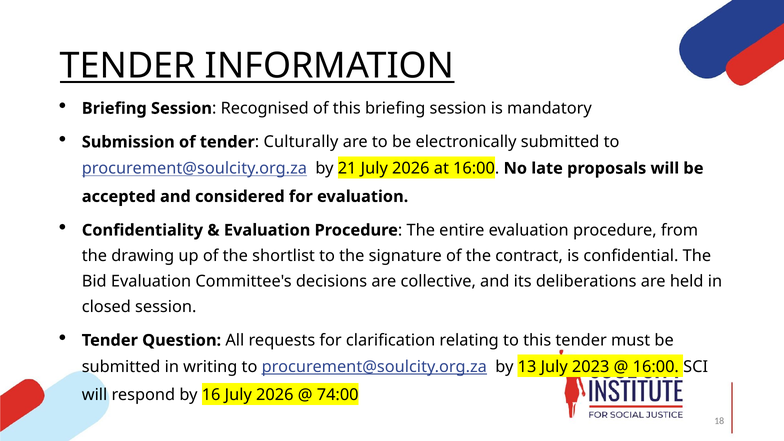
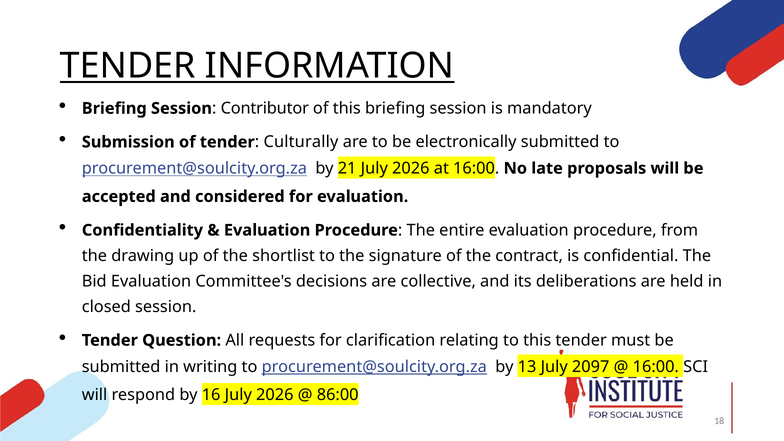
Recognised: Recognised -> Contributor
2023: 2023 -> 2097
74:00: 74:00 -> 86:00
